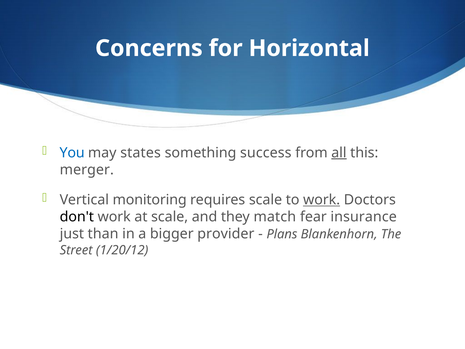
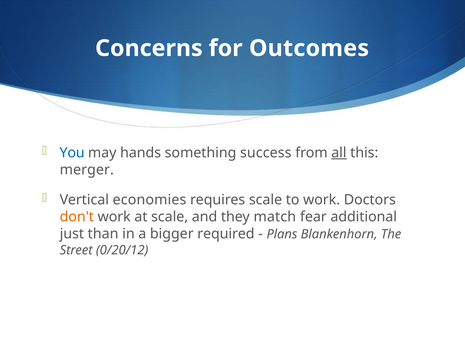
Horizontal: Horizontal -> Outcomes
states: states -> hands
monitoring: monitoring -> economies
work at (322, 200) underline: present -> none
don't colour: black -> orange
insurance: insurance -> additional
provider: provider -> required
1/20/12: 1/20/12 -> 0/20/12
